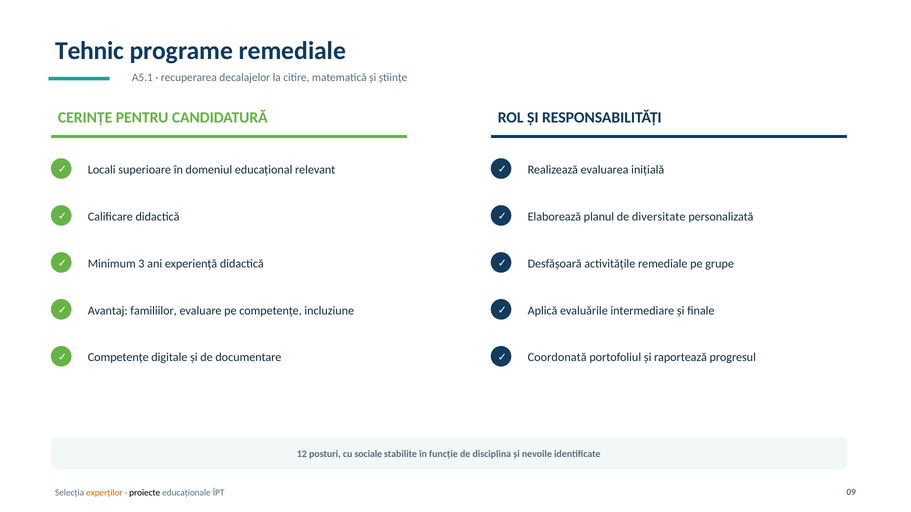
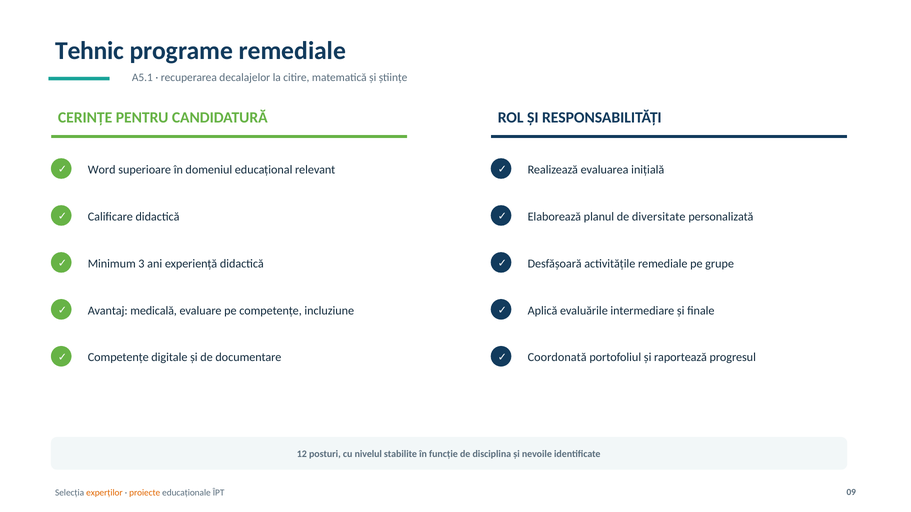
Locali: Locali -> Word
familiilor: familiilor -> medicală
sociale: sociale -> nivelul
proiecte colour: black -> orange
